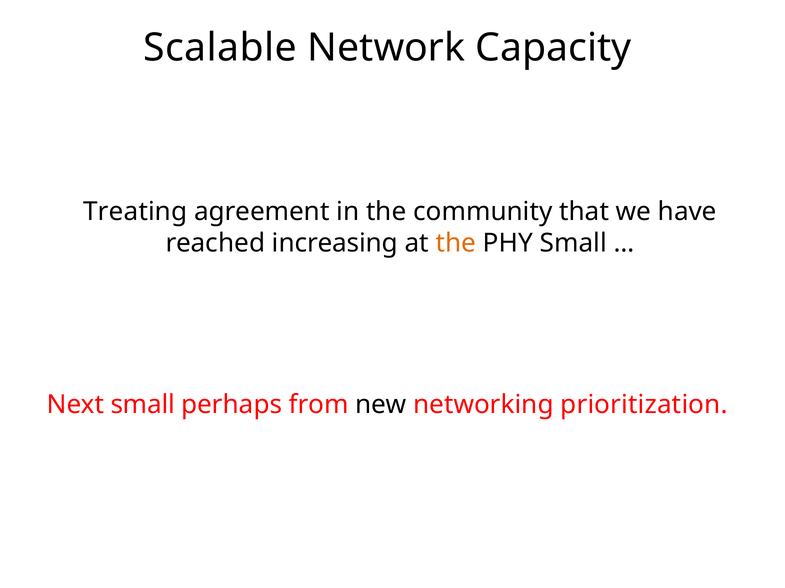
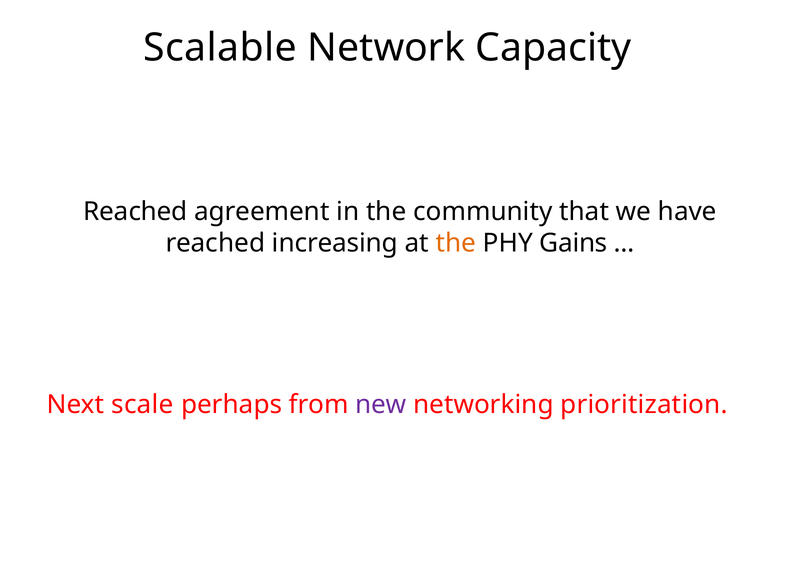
Treating at (135, 212): Treating -> Reached
PHY Small: Small -> Gains
Next small: small -> scale
new colour: black -> purple
